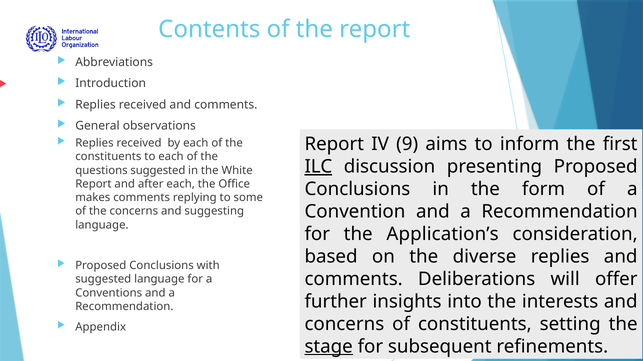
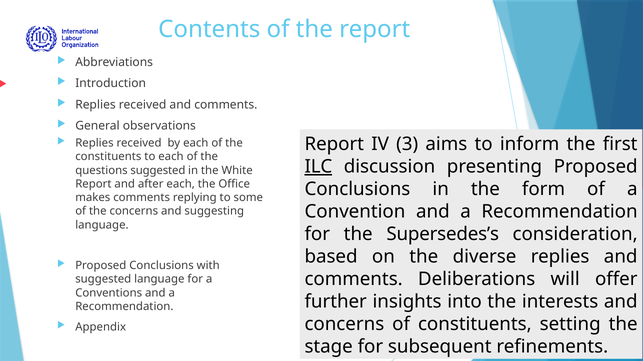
IV 9: 9 -> 3
Application’s: Application’s -> Supersedes’s
stage underline: present -> none
